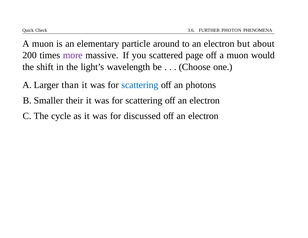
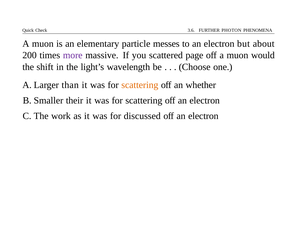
around: around -> messes
scattering at (140, 85) colour: blue -> orange
photons: photons -> whether
cycle: cycle -> work
